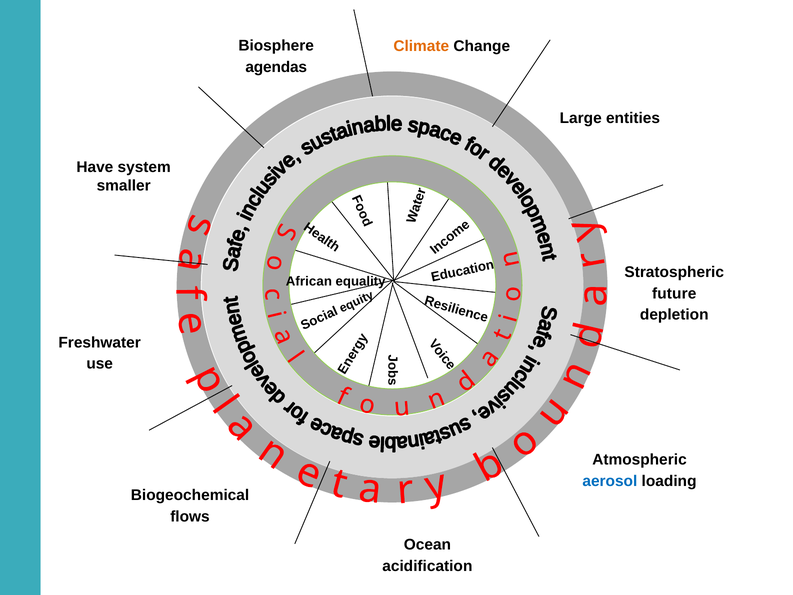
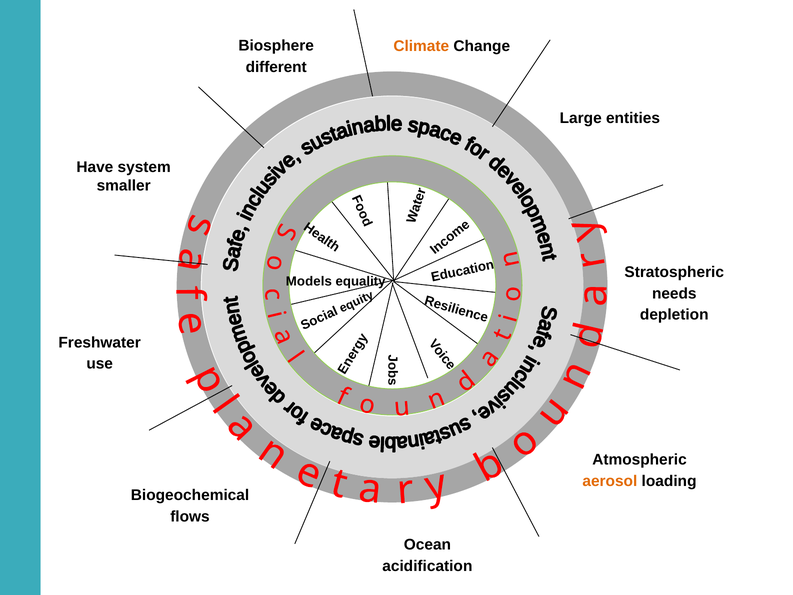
agendas: agendas -> different
African: African -> Models
future: future -> needs
aerosol colour: blue -> orange
